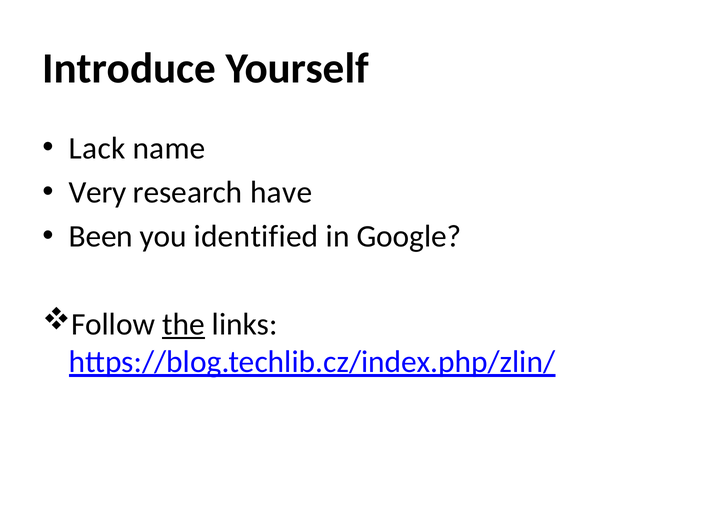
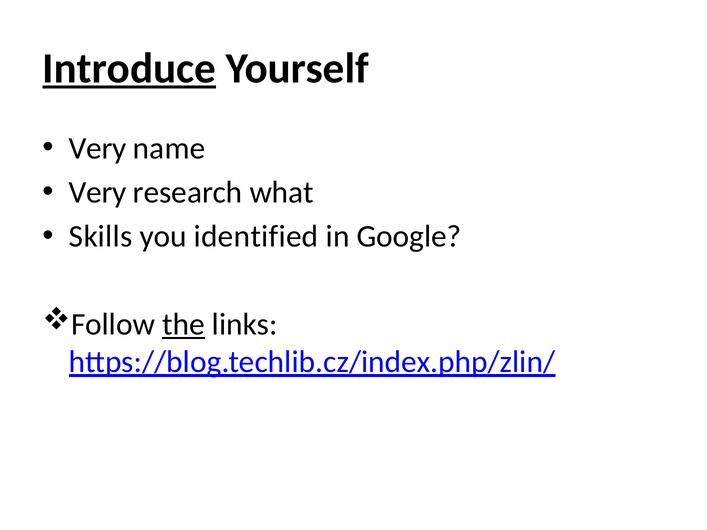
Introduce underline: none -> present
Lack at (97, 148): Lack -> Very
have: have -> what
Been: Been -> Skills
